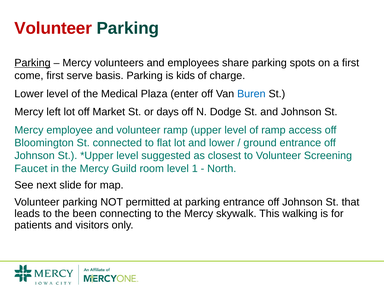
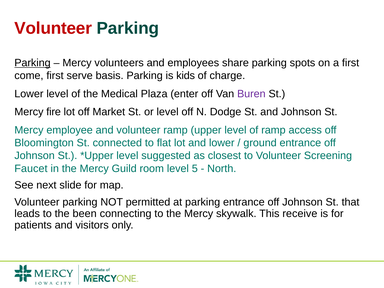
Buren colour: blue -> purple
left: left -> fire
or days: days -> level
1: 1 -> 5
walking: walking -> receive
